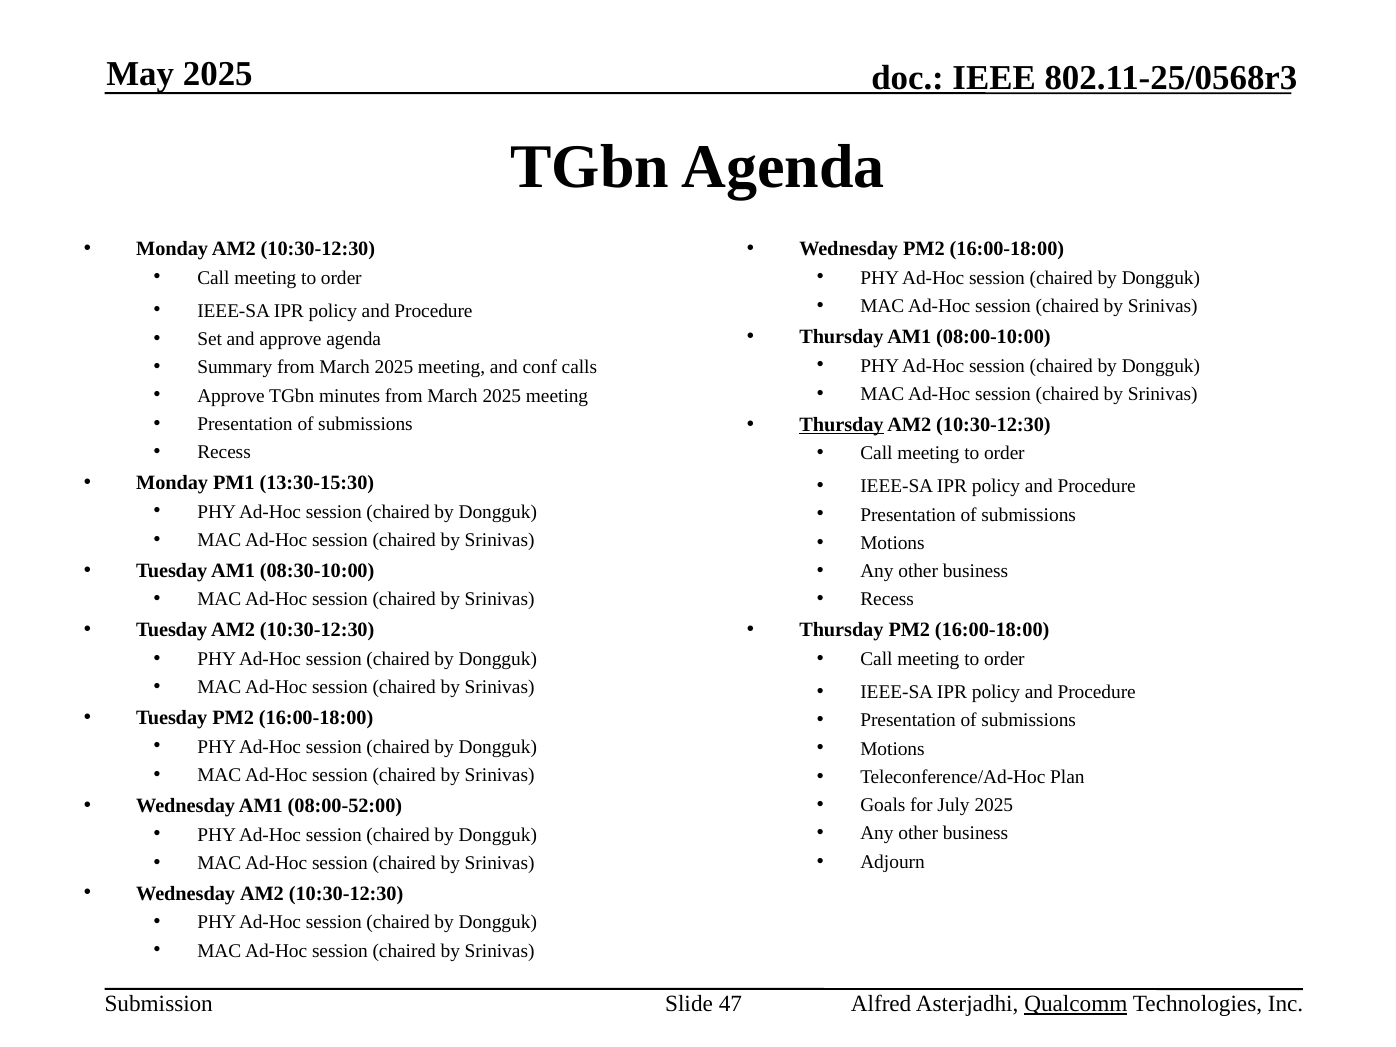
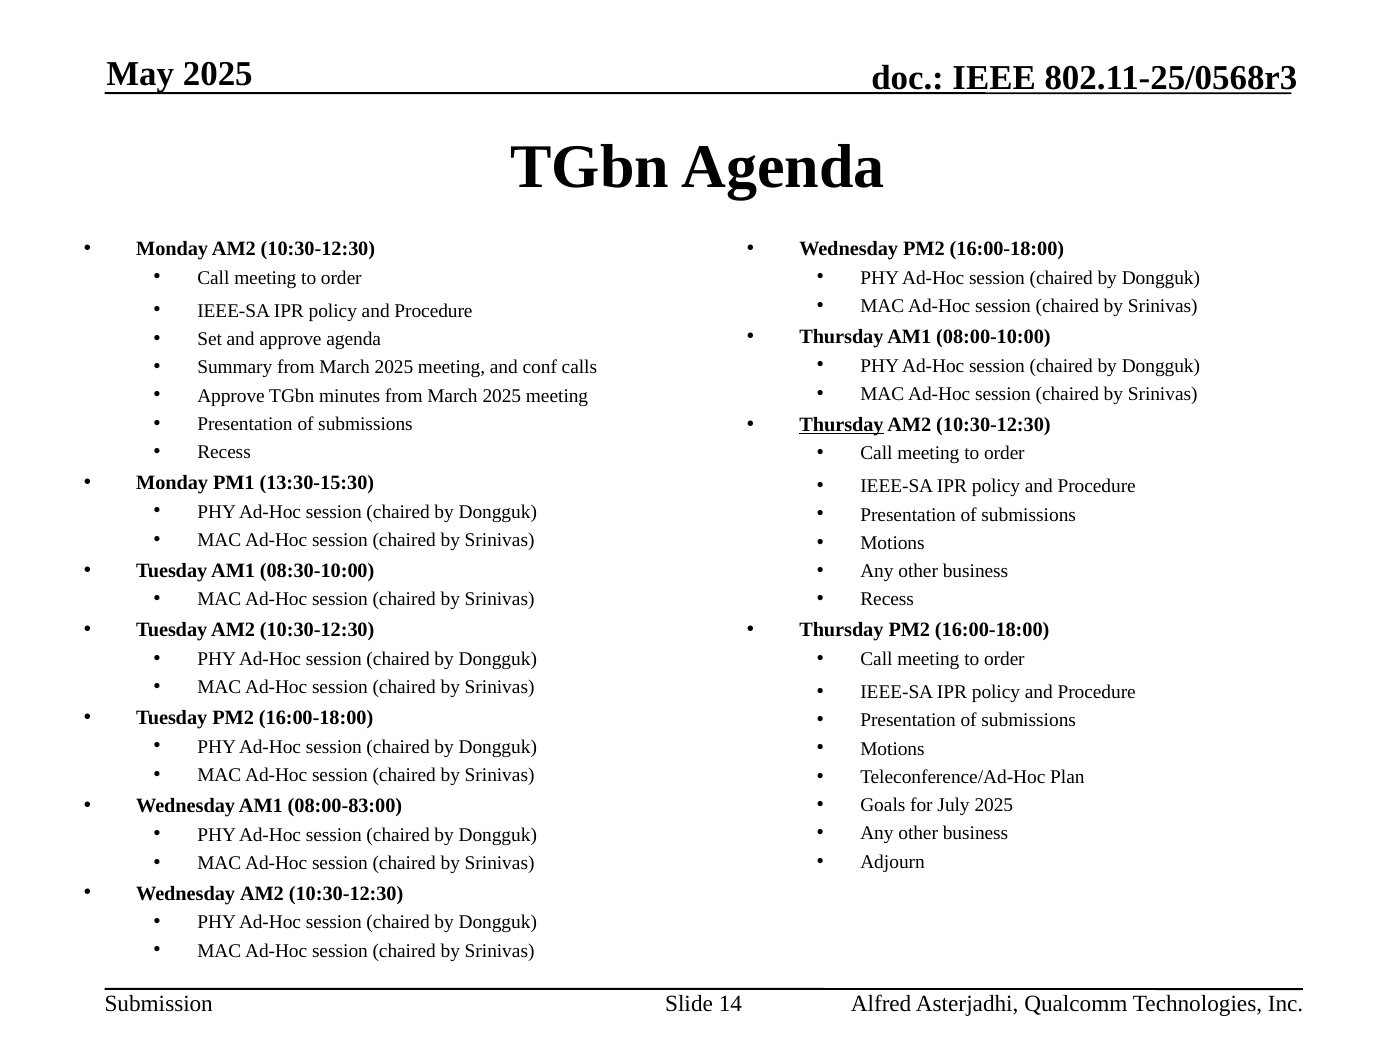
08:00-52:00: 08:00-52:00 -> 08:00-83:00
47: 47 -> 14
Qualcomm underline: present -> none
